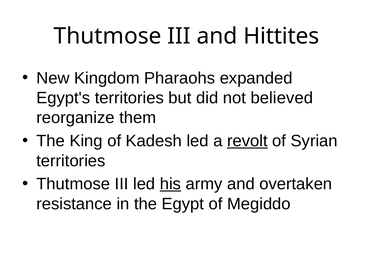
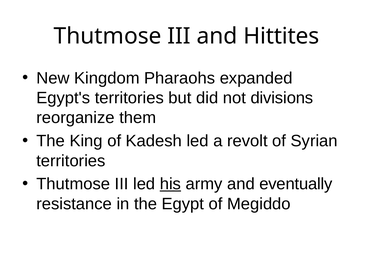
believed: believed -> divisions
revolt underline: present -> none
overtaken: overtaken -> eventually
